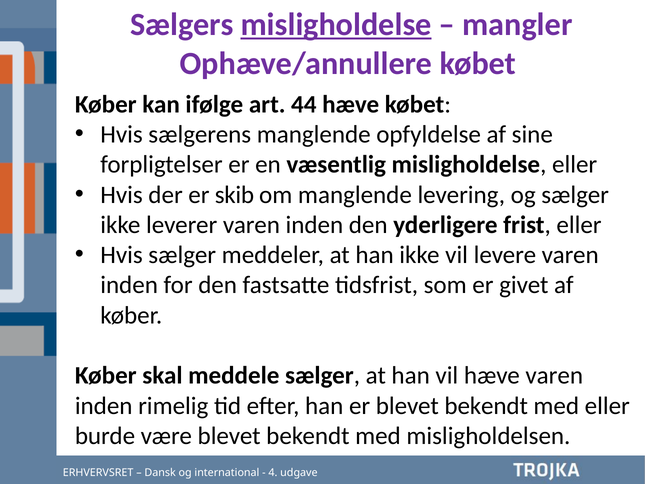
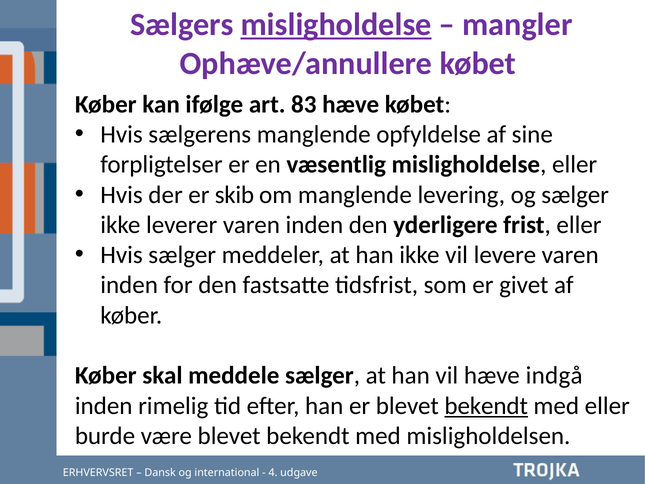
44: 44 -> 83
hæve varen: varen -> indgå
bekendt at (486, 406) underline: none -> present
